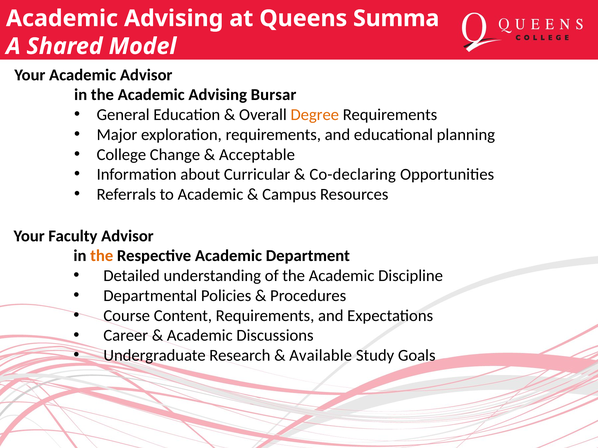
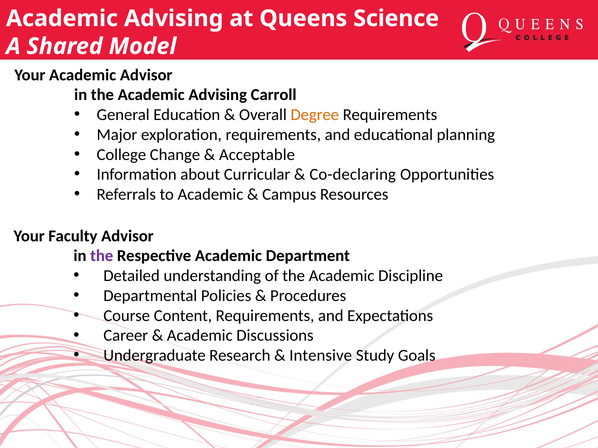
Summa: Summa -> Science
Bursar: Bursar -> Carroll
the at (102, 256) colour: orange -> purple
Available: Available -> Intensive
